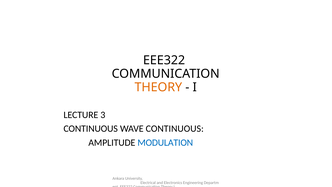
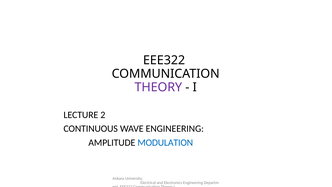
THEORY at (158, 87) colour: orange -> purple
3: 3 -> 2
WAVE CONTINUOUS: CONTINUOUS -> ENGINEERING
